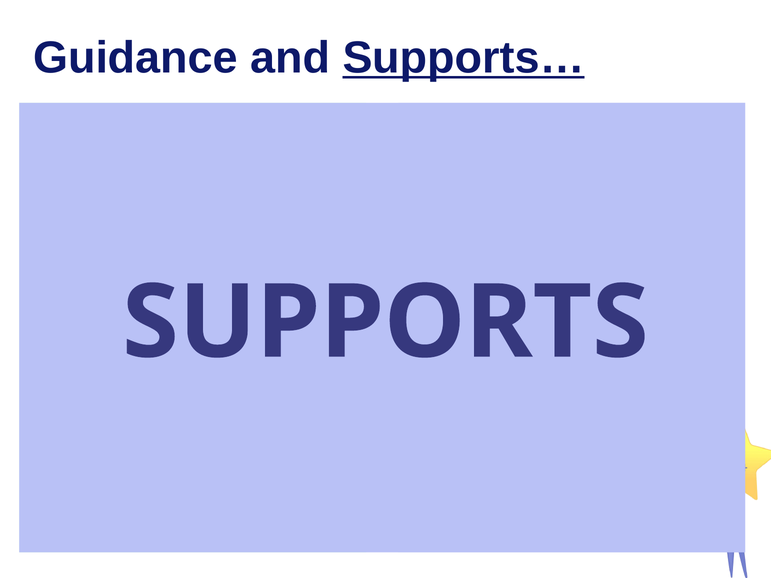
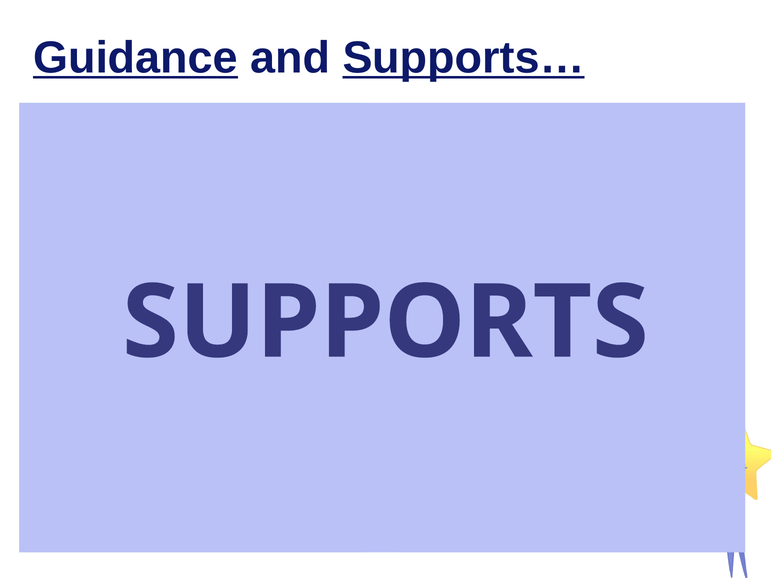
Guidance at (135, 58) underline: none -> present
